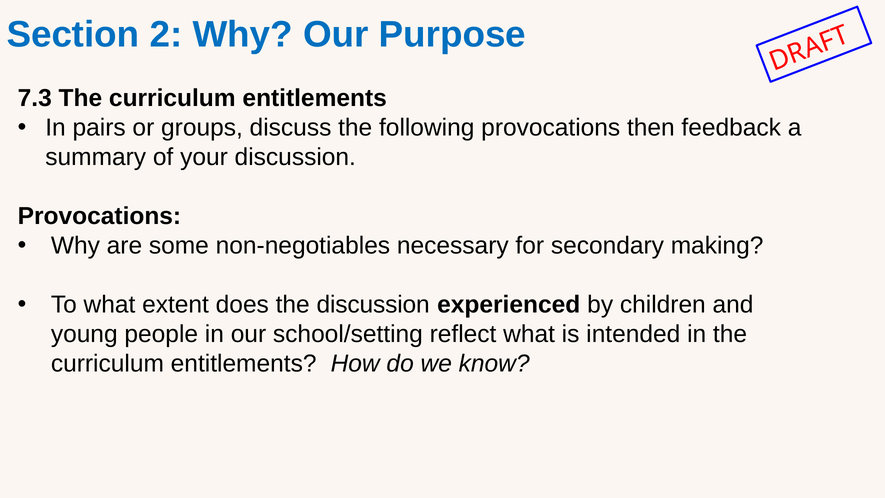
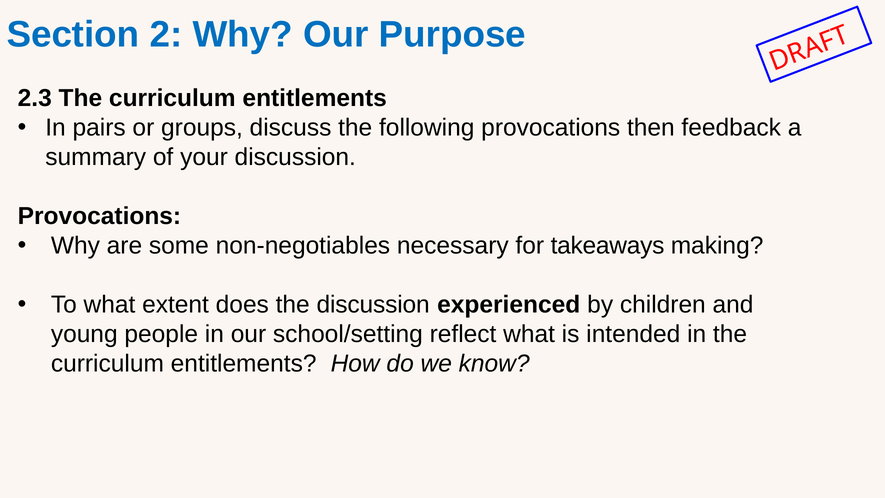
7.3: 7.3 -> 2.3
secondary: secondary -> takeaways
